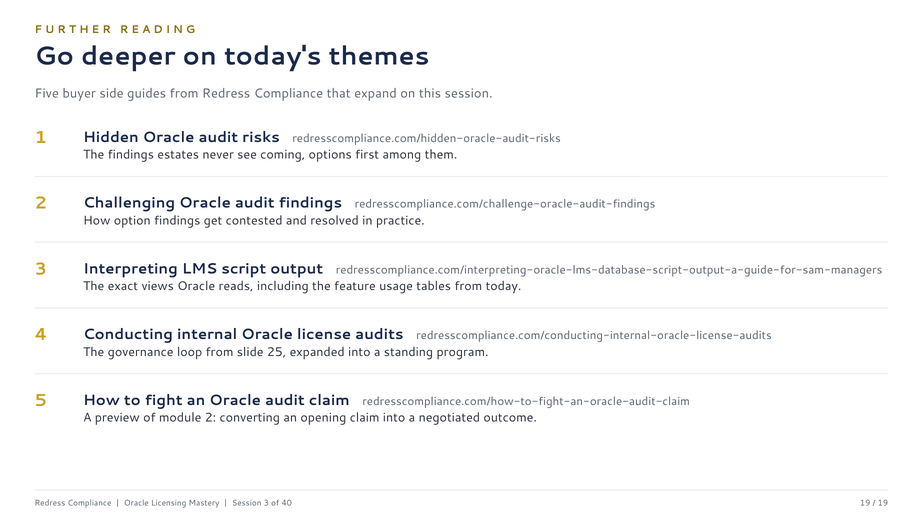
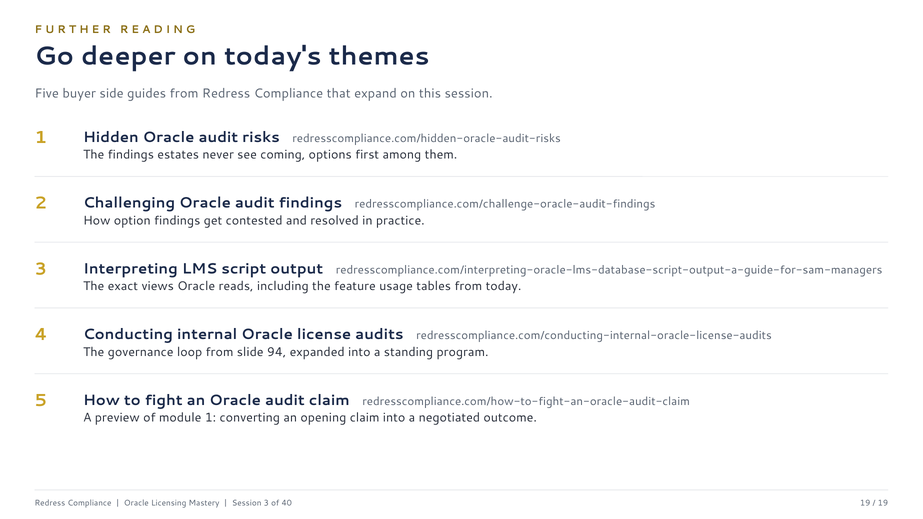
25: 25 -> 94
module 2: 2 -> 1
